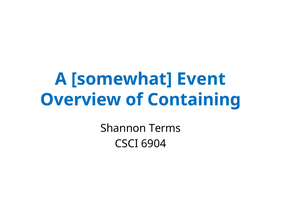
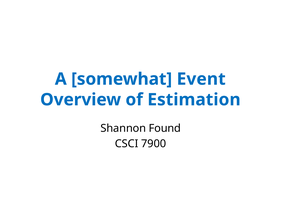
Containing: Containing -> Estimation
Terms: Terms -> Found
6904: 6904 -> 7900
